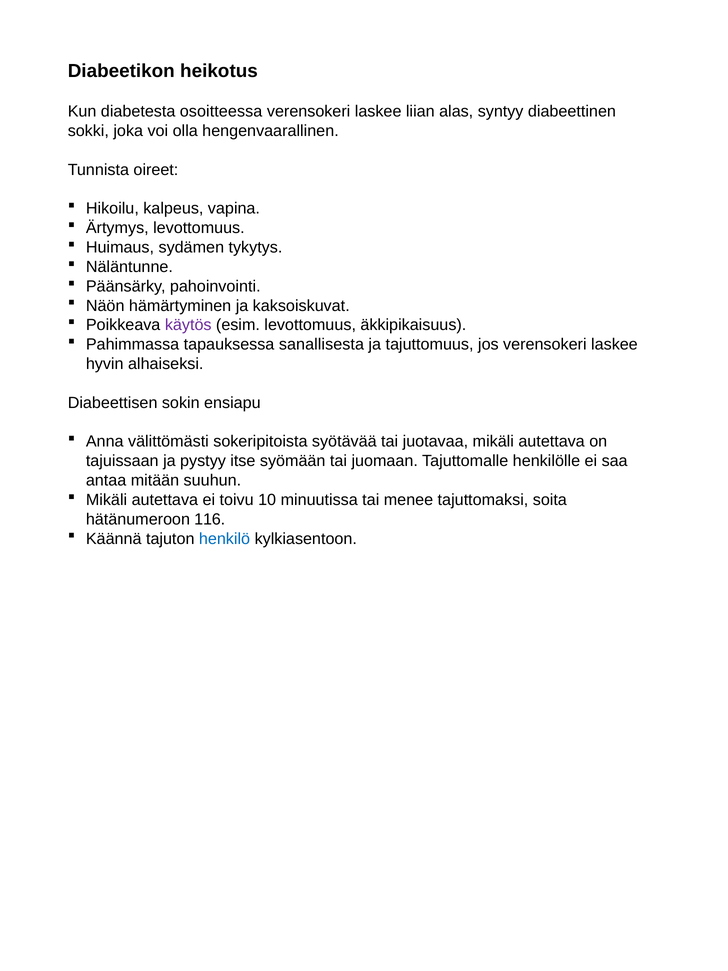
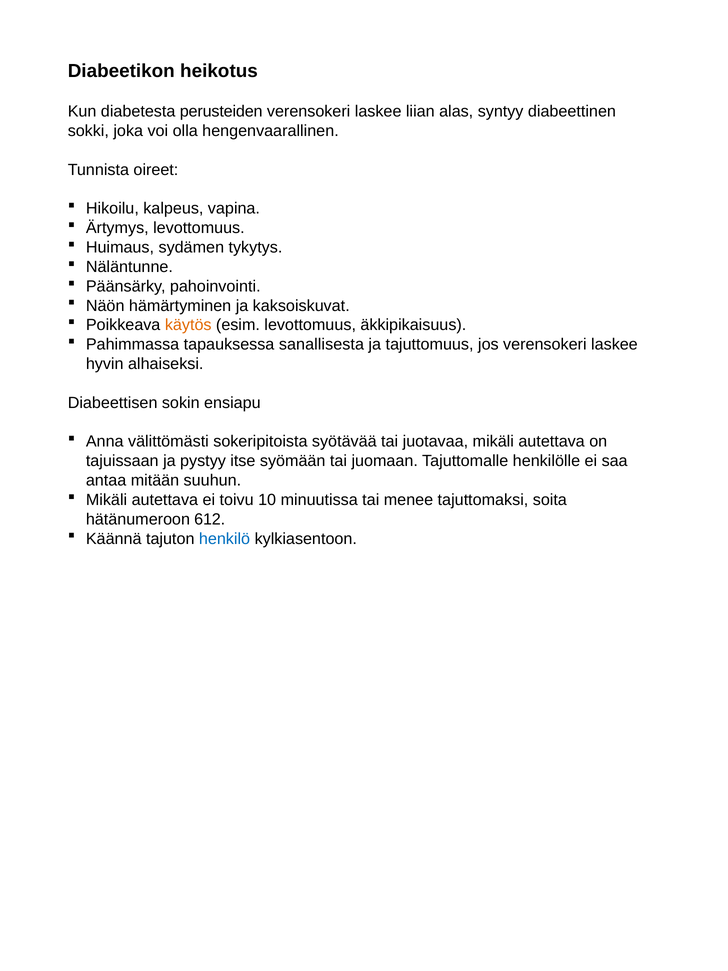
osoitteessa: osoitteessa -> perusteiden
käytös colour: purple -> orange
116: 116 -> 612
